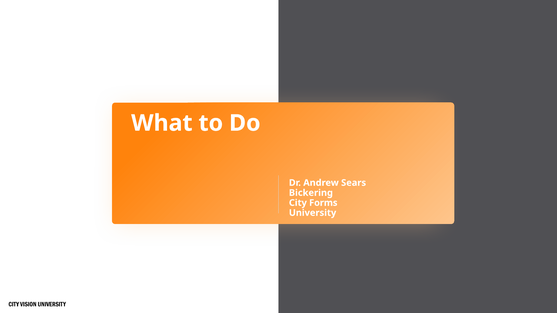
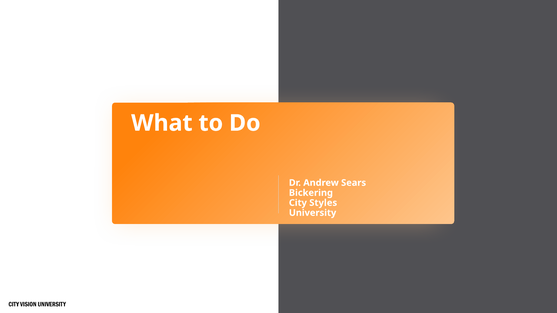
Forms: Forms -> Styles
